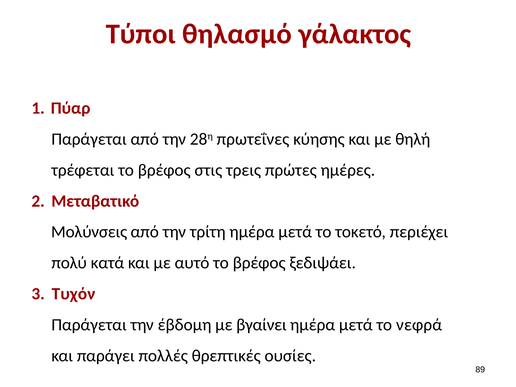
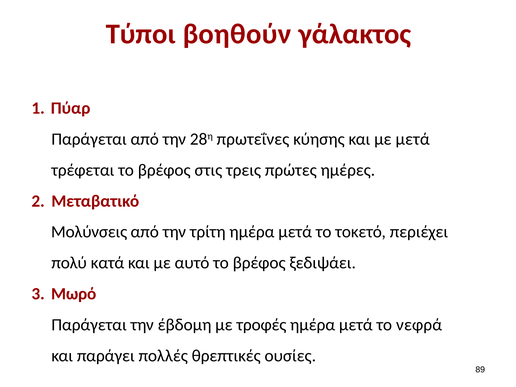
θηλασμό: θηλασμό -> βοηθούν
με θηλή: θηλή -> μετά
Τυχόν: Τυχόν -> Μωρό
βγαίνει: βγαίνει -> τροφές
